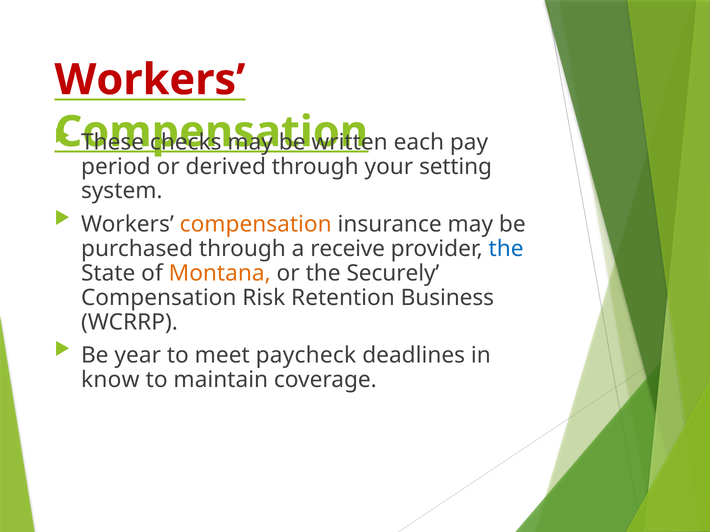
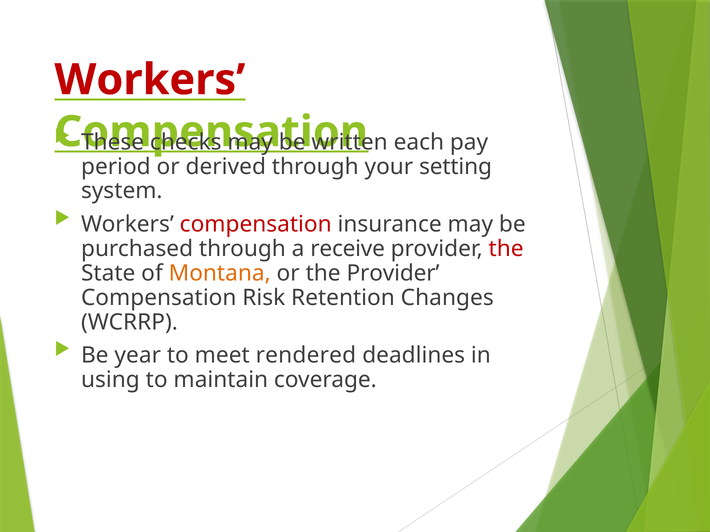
compensation at (256, 225) colour: orange -> red
the at (506, 249) colour: blue -> red
the Securely: Securely -> Provider
Business: Business -> Changes
paycheck: paycheck -> rendered
know: know -> using
